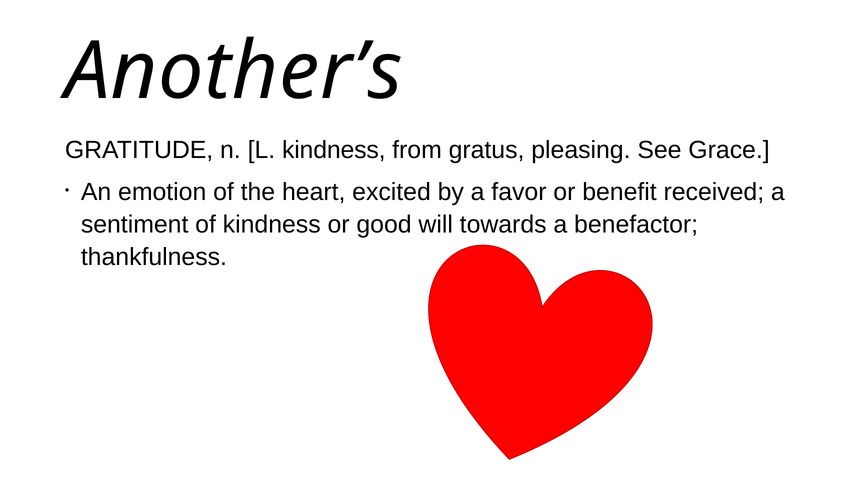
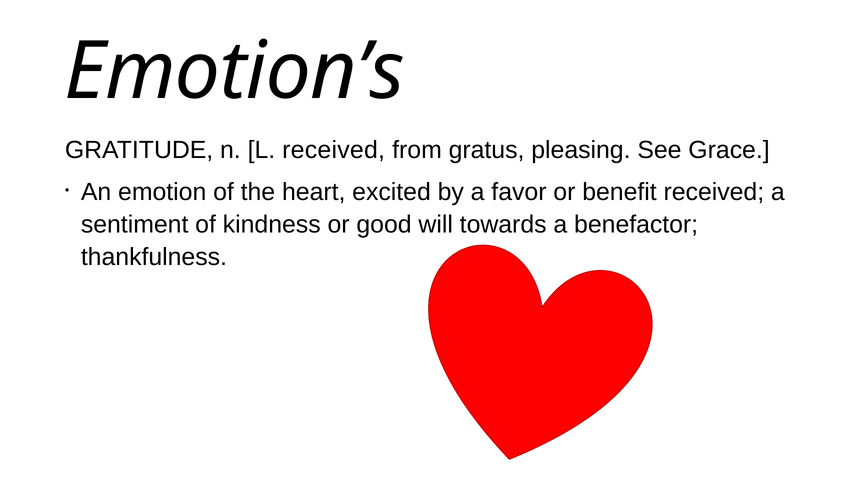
Another’s: Another’s -> Emotion’s
L kindness: kindness -> received
